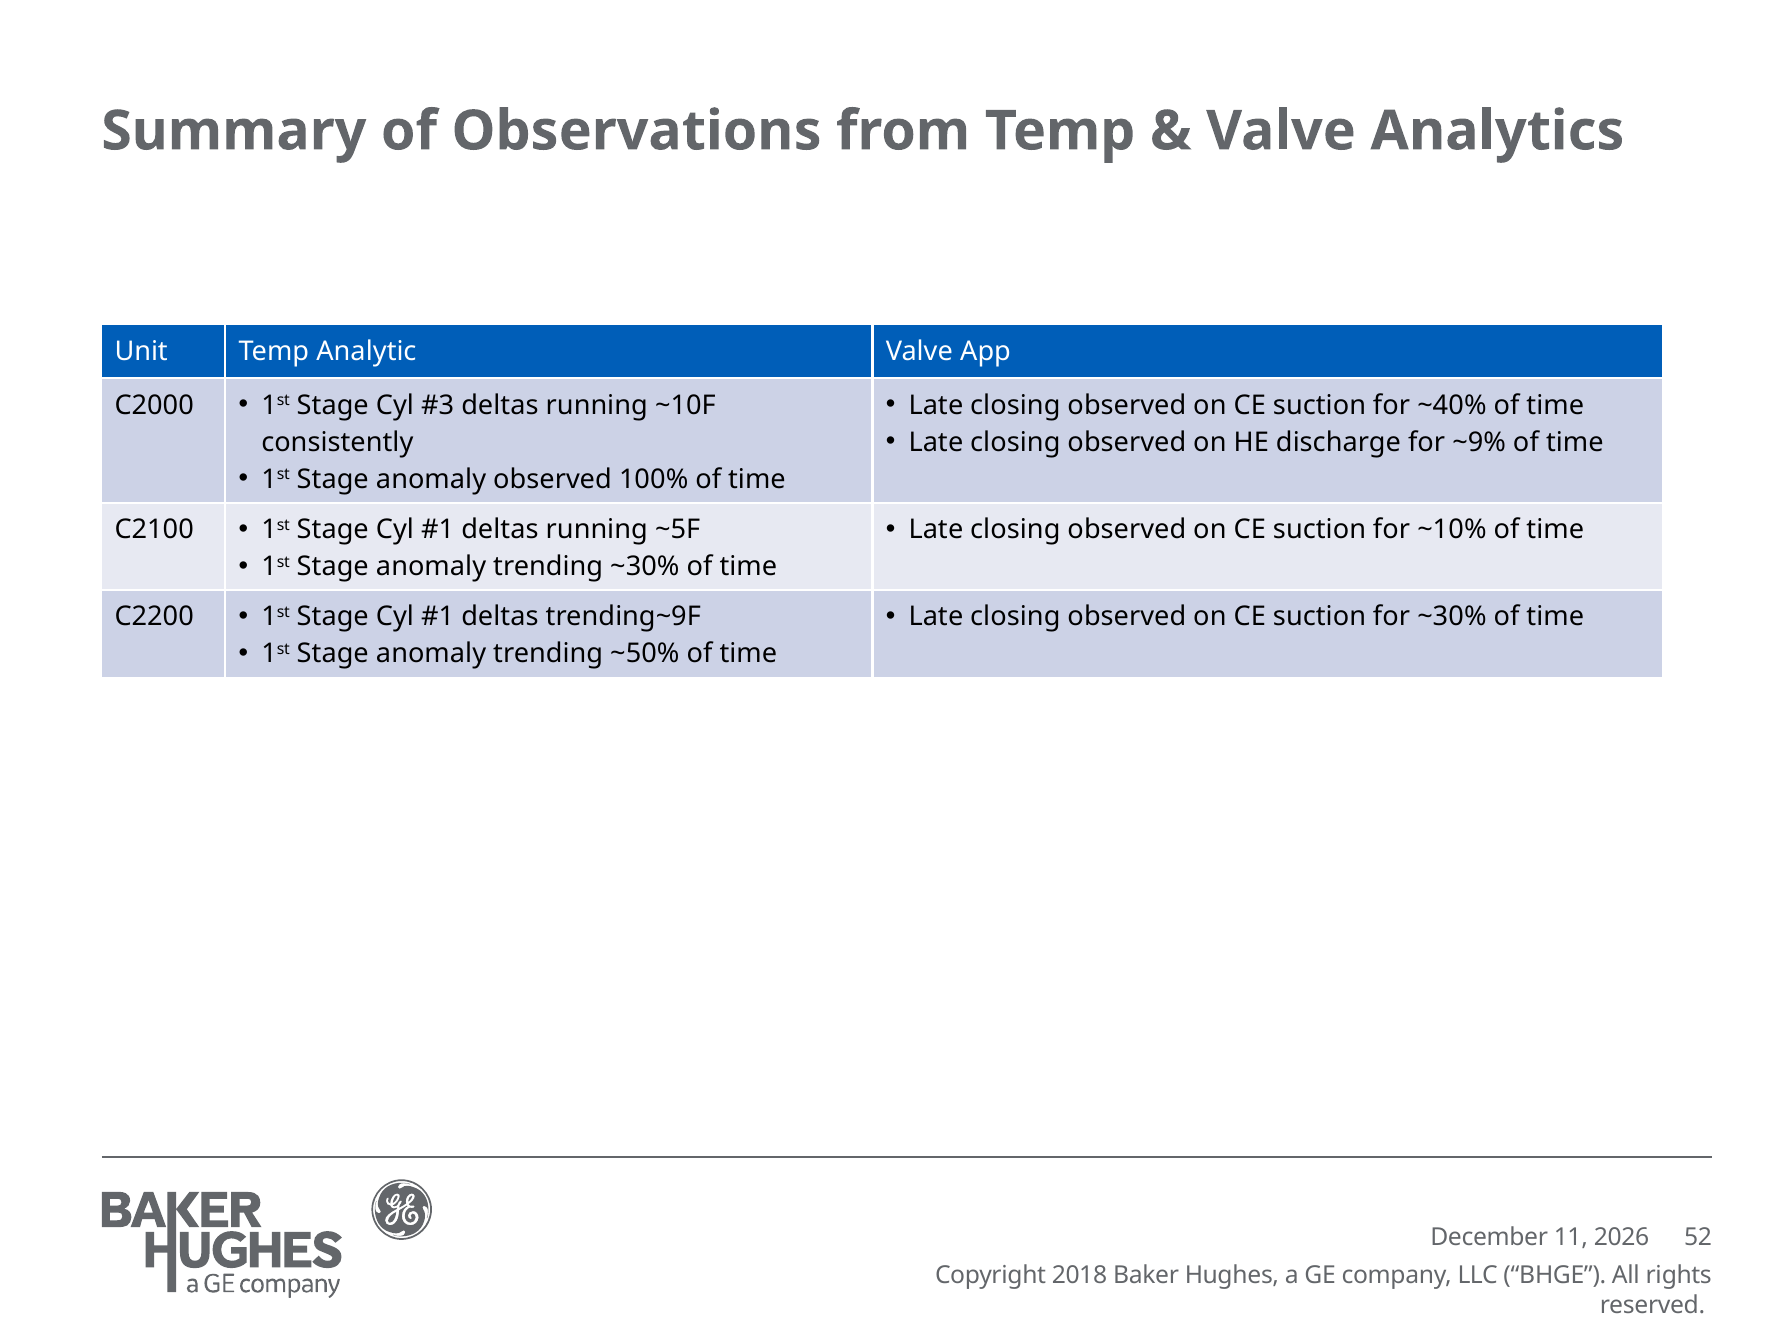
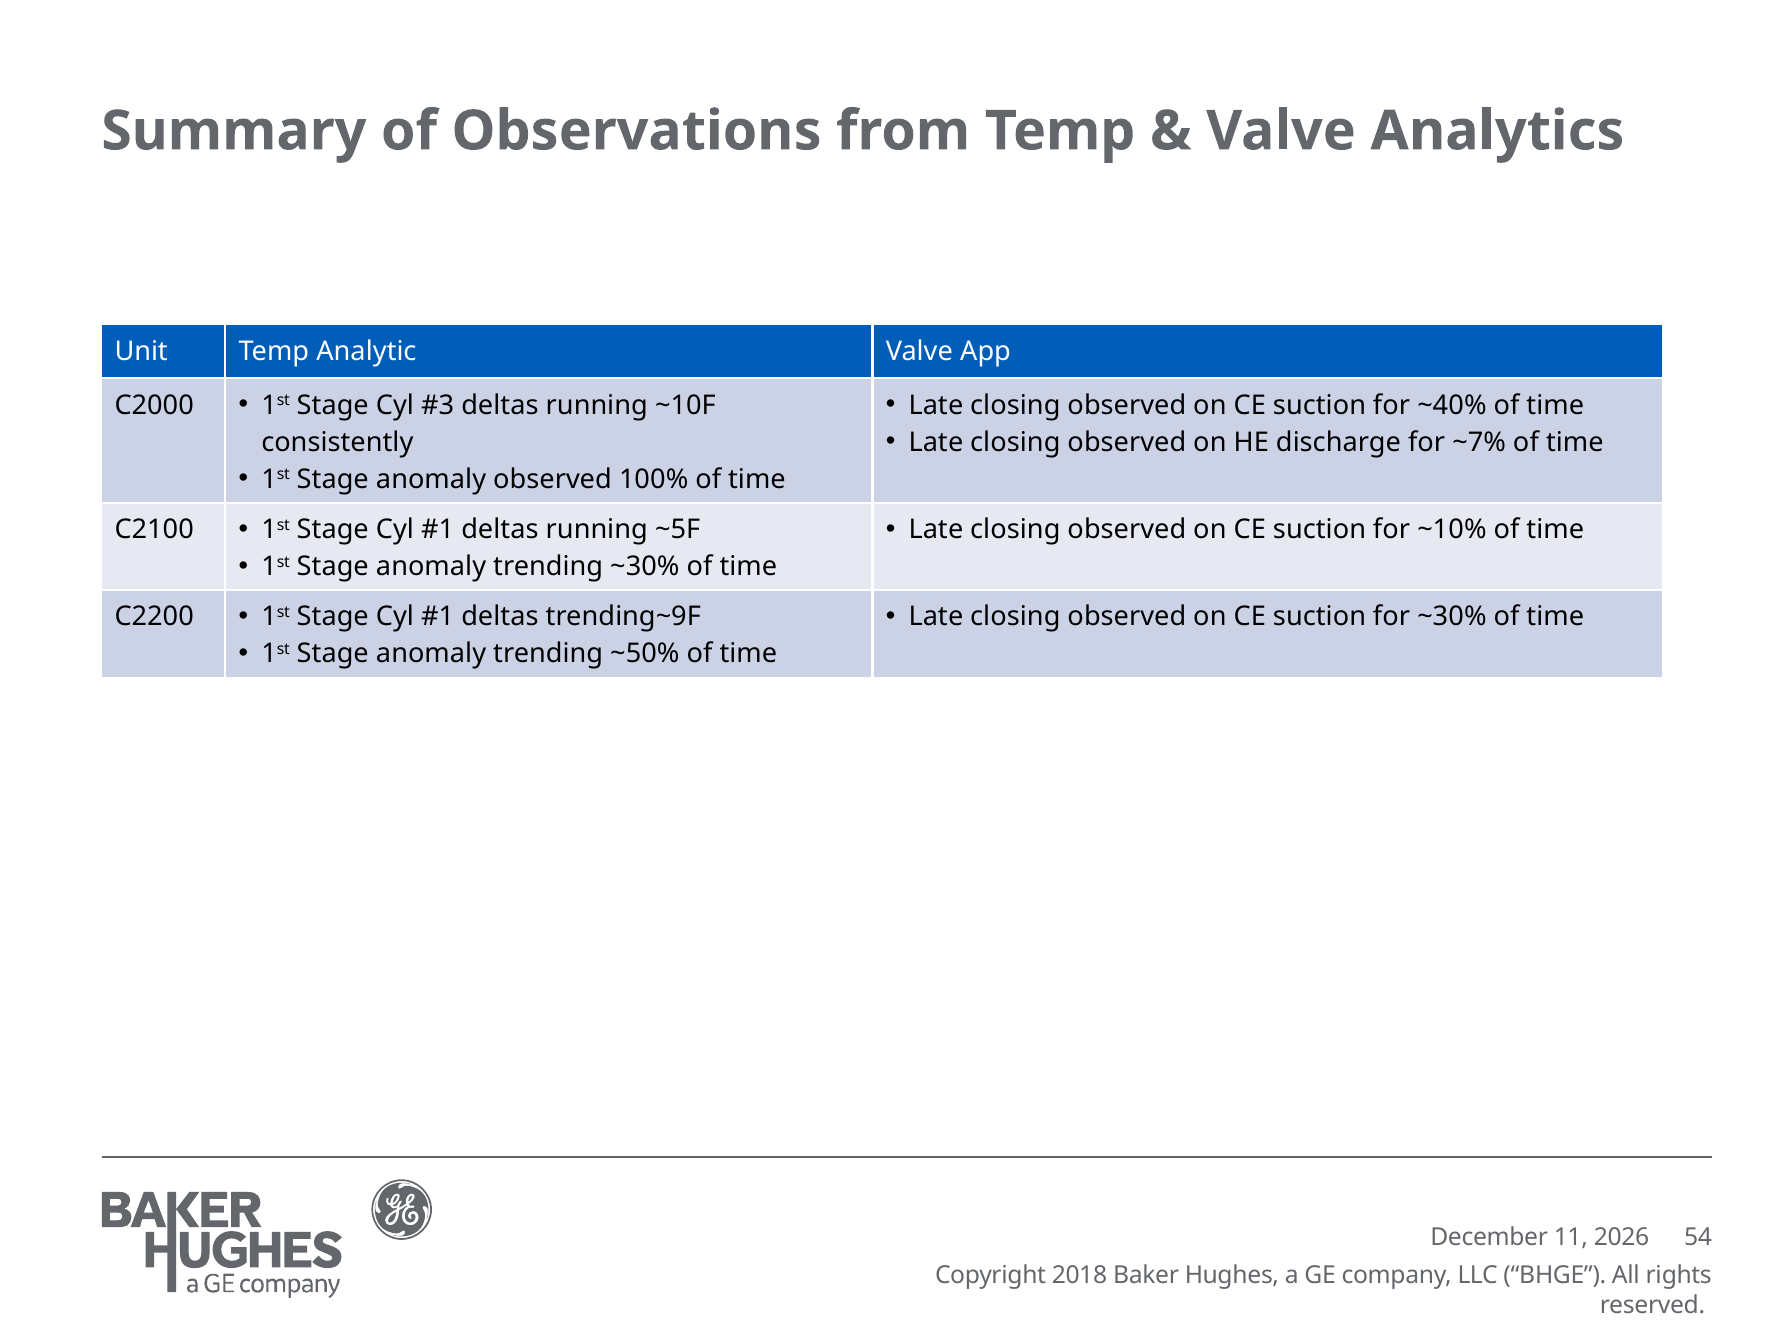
~9%: ~9% -> ~7%
52: 52 -> 54
